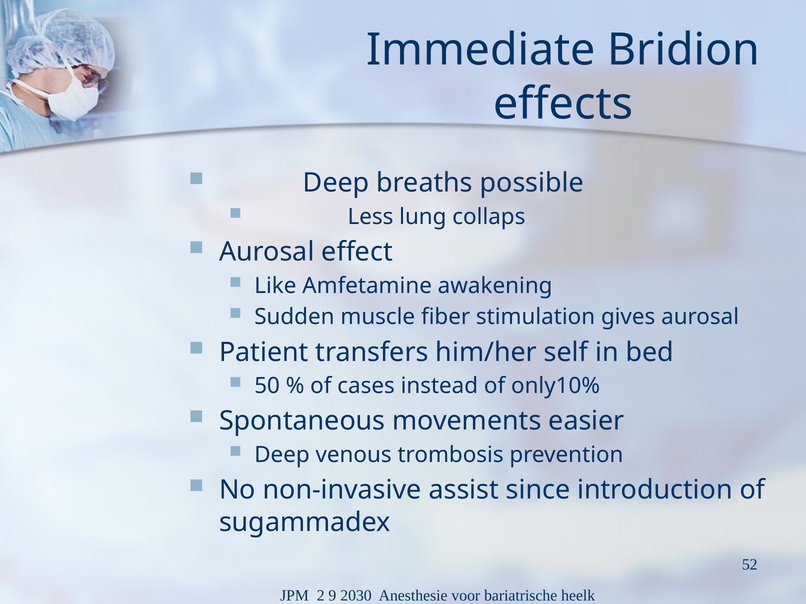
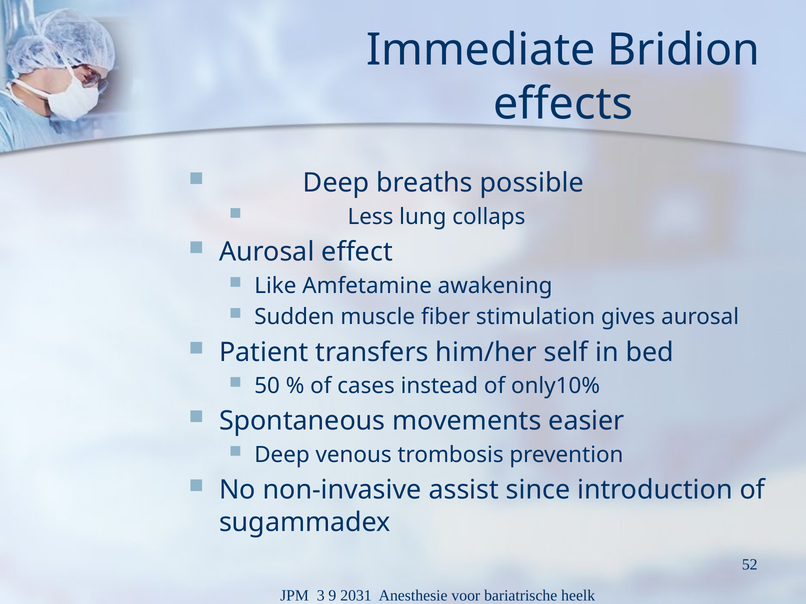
2: 2 -> 3
2030: 2030 -> 2031
